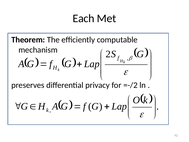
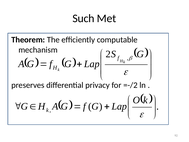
Each: Each -> Such
